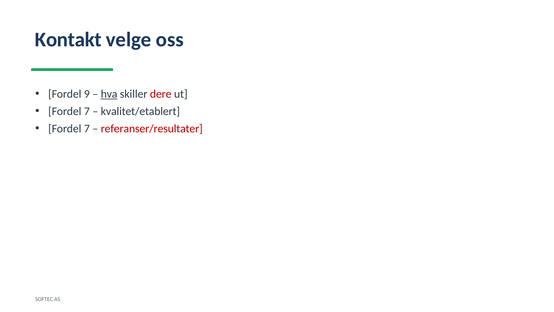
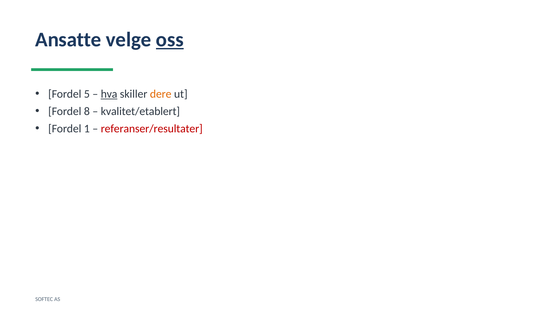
Kontakt: Kontakt -> Ansatte
oss underline: none -> present
9: 9 -> 5
dere colour: red -> orange
7 at (87, 111): 7 -> 8
7 at (87, 128): 7 -> 1
